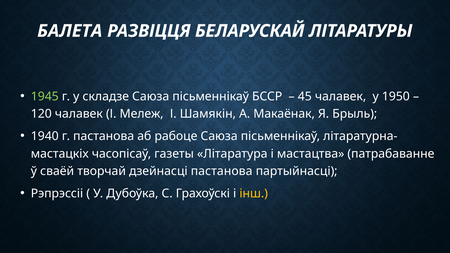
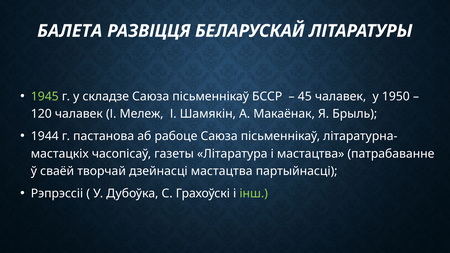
1940: 1940 -> 1944
дзейнасці пастанова: пастанова -> мастацтва
інш colour: yellow -> light green
